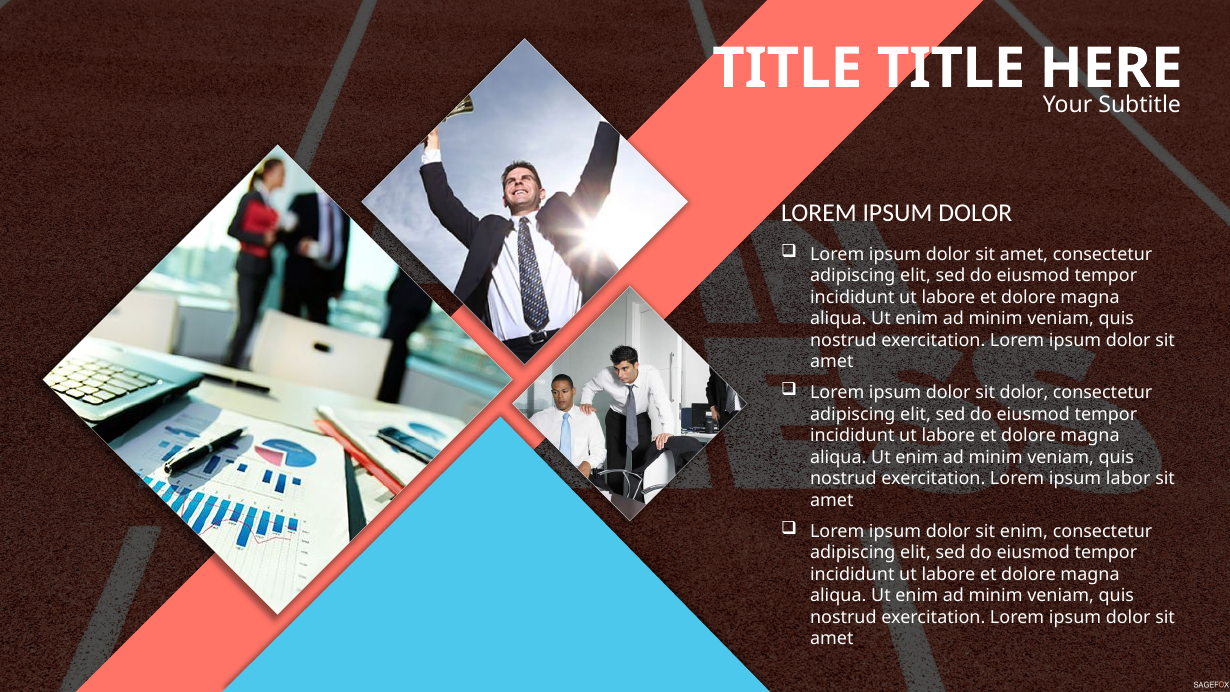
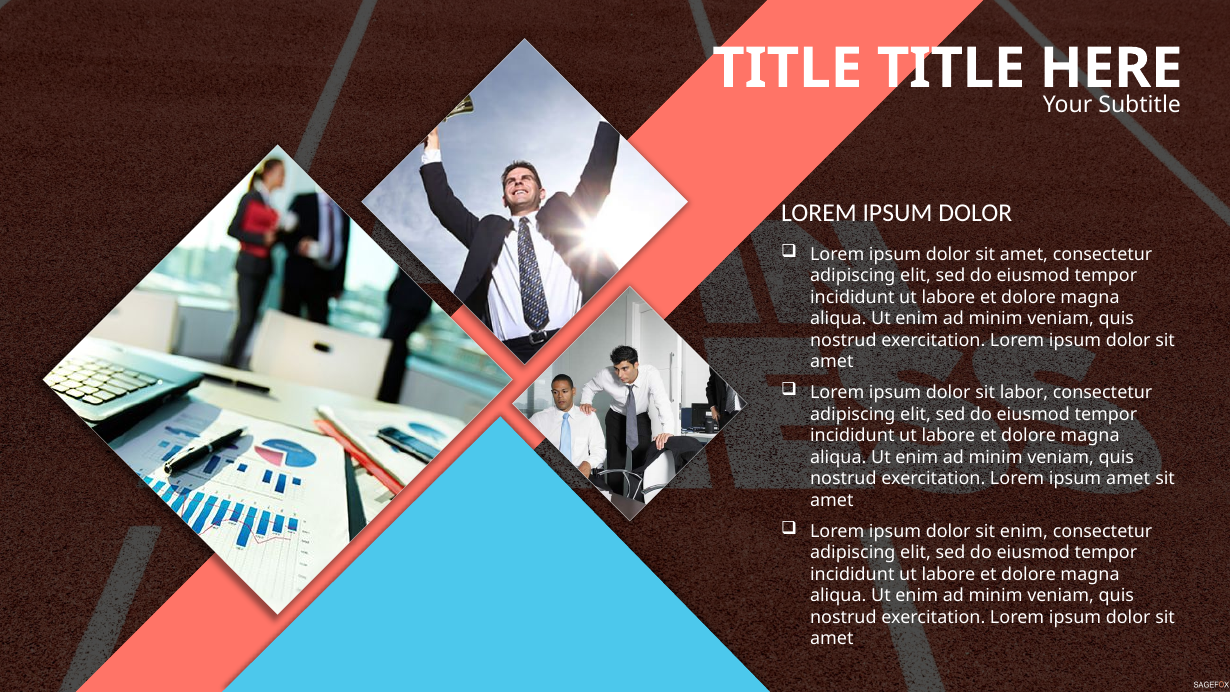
sit dolor: dolor -> labor
ipsum labor: labor -> amet
